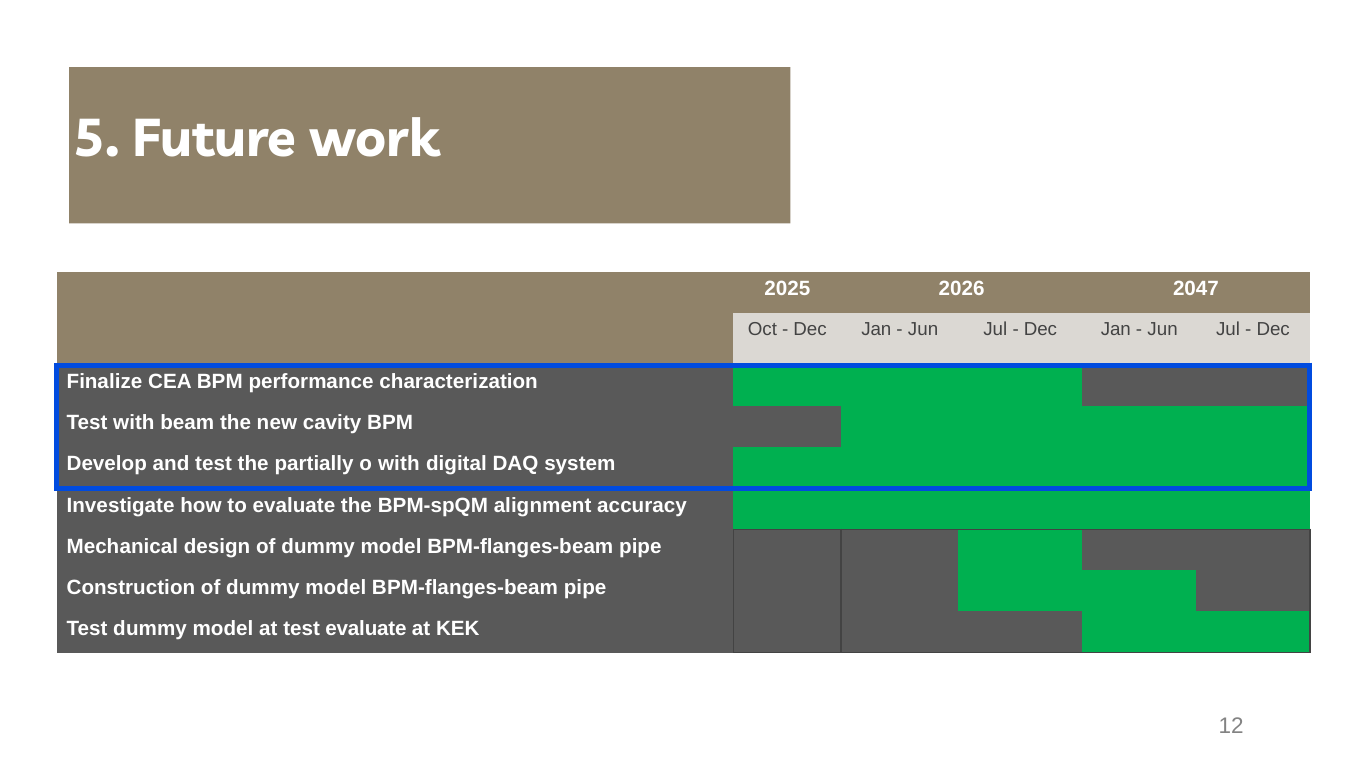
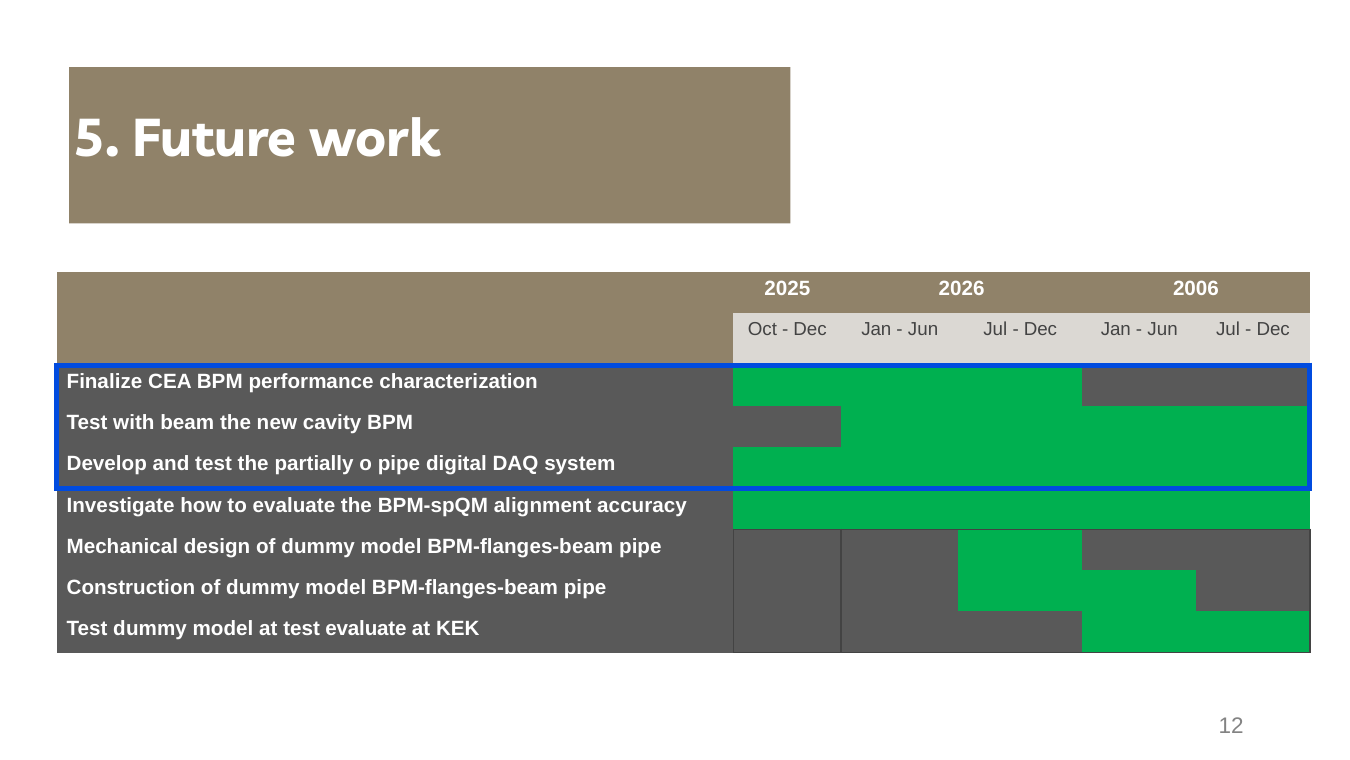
2047: 2047 -> 2006
o with: with -> pipe
